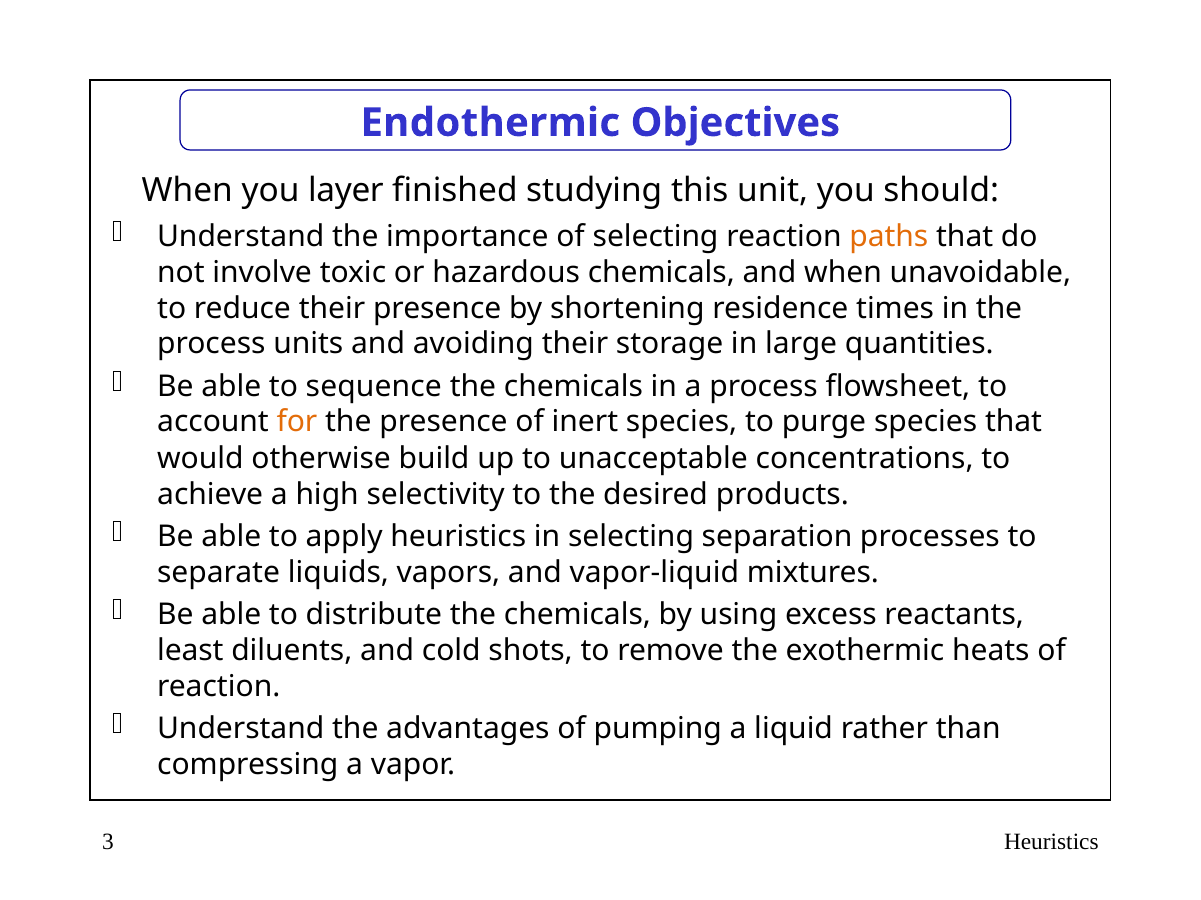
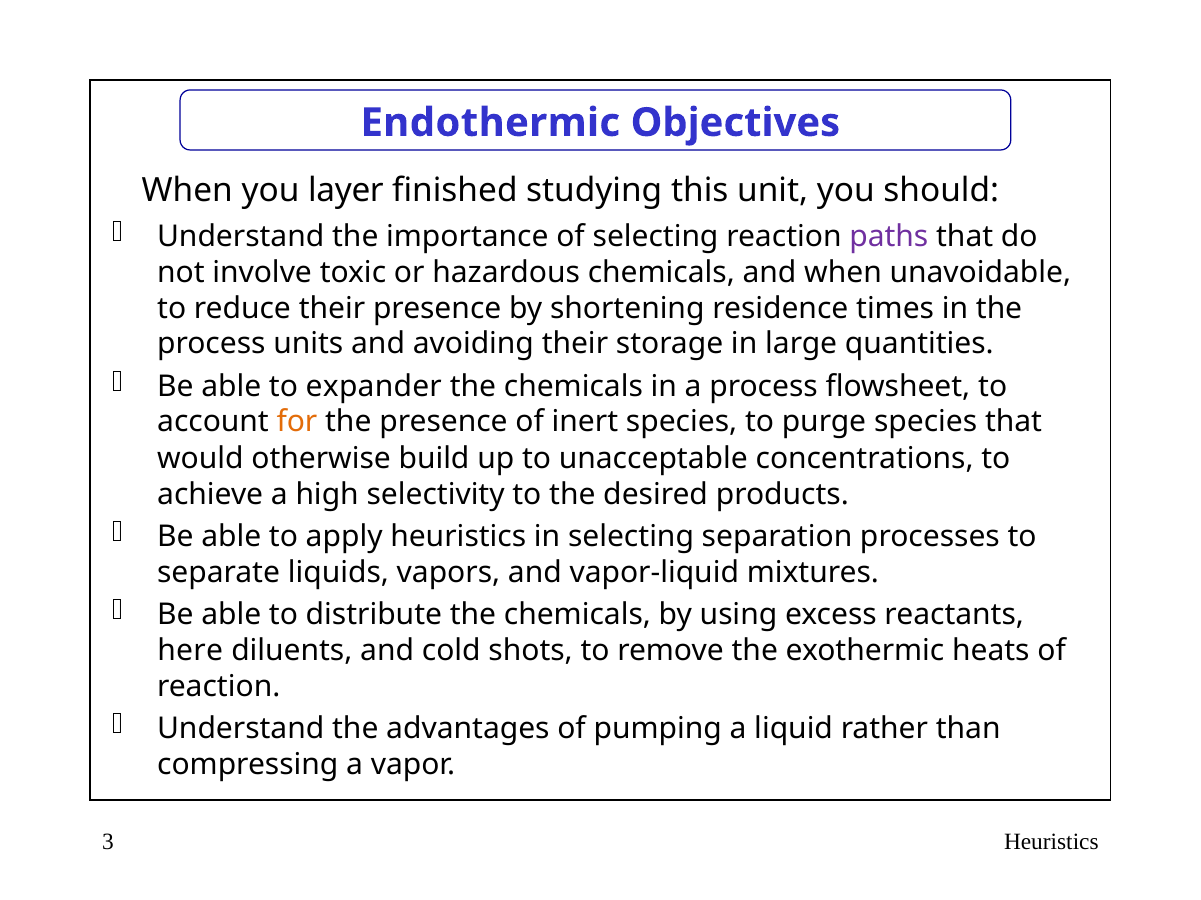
paths colour: orange -> purple
sequence: sequence -> expander
least: least -> here
